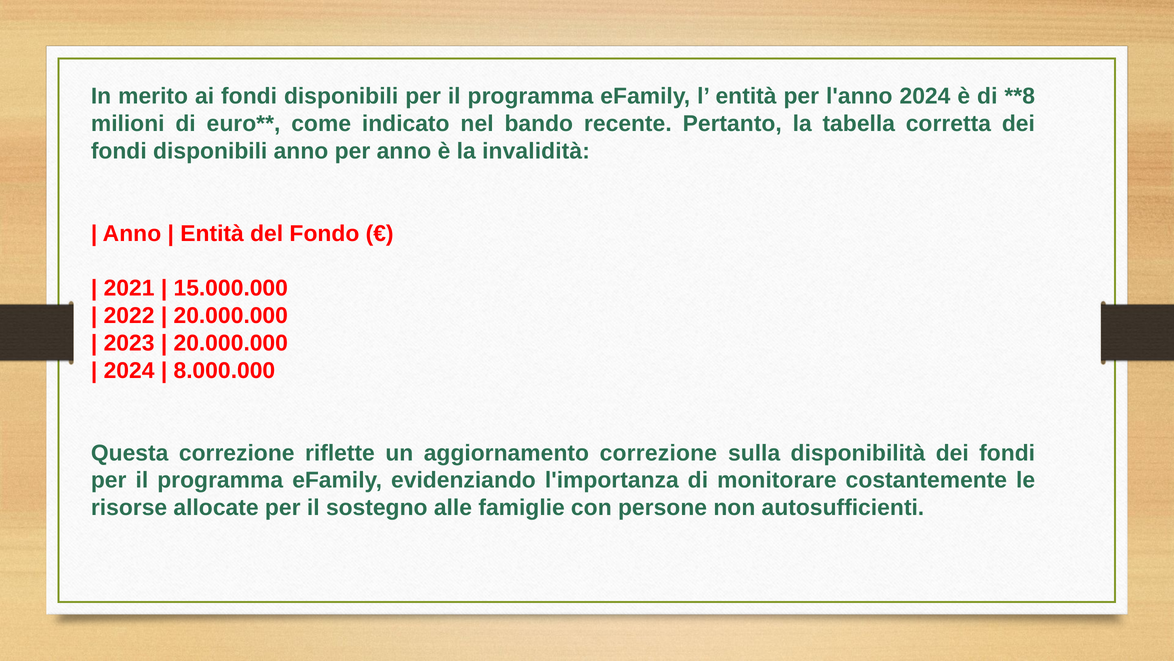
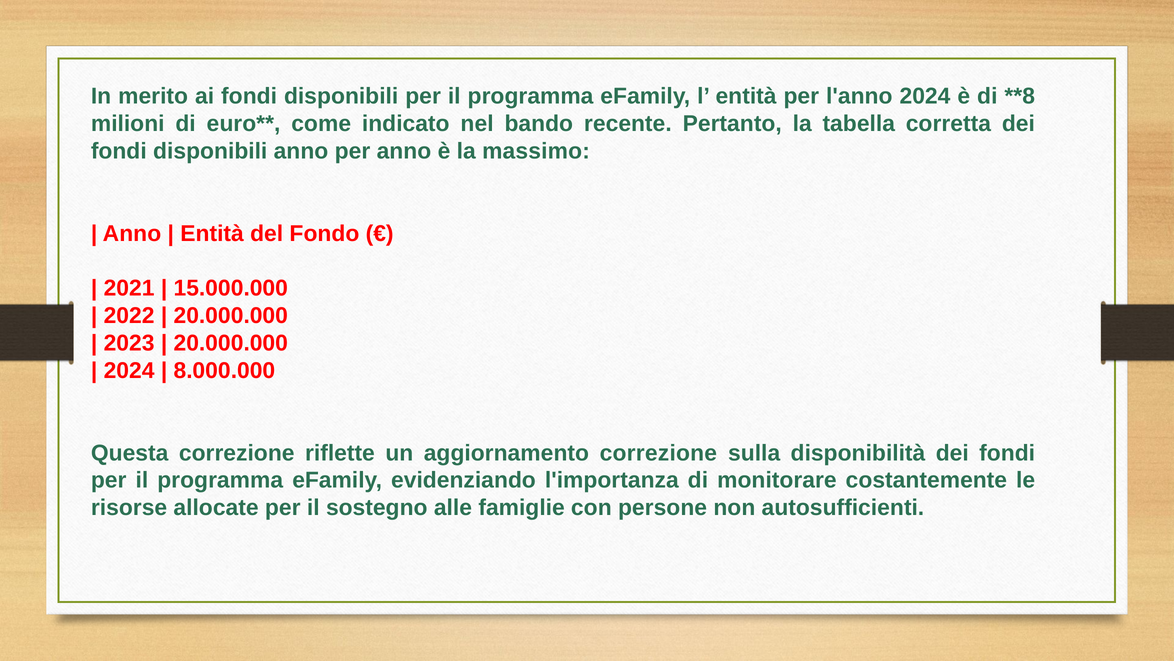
invalidità: invalidità -> massimo
